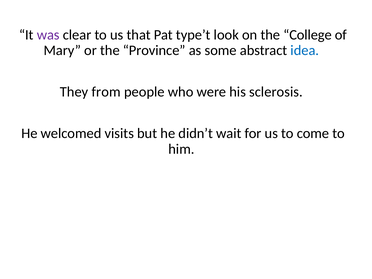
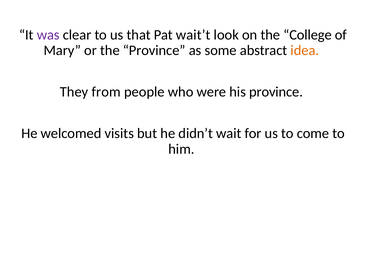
type’t: type’t -> wait’t
idea colour: blue -> orange
his sclerosis: sclerosis -> province
